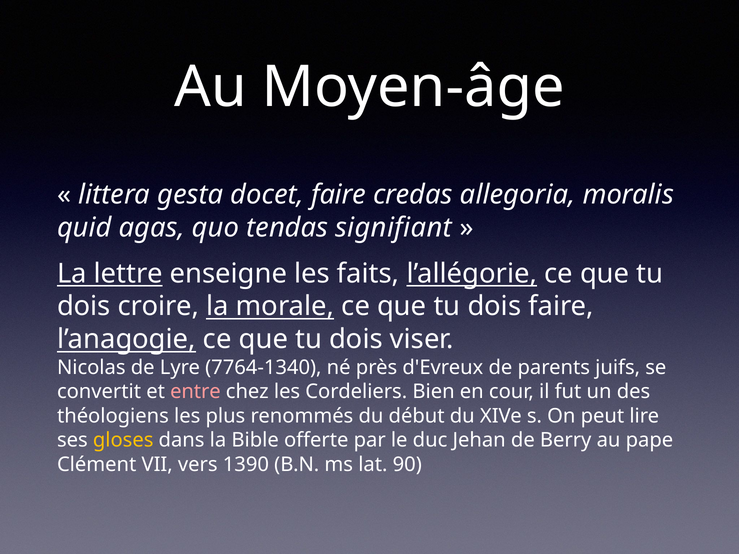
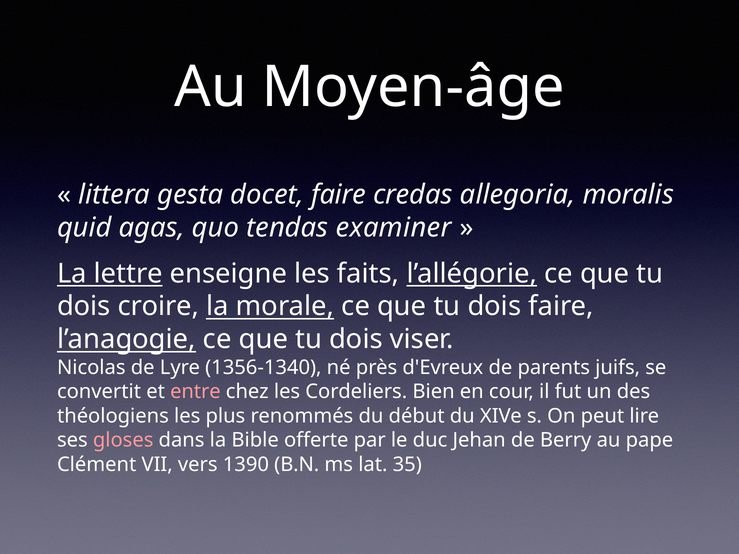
signifiant: signifiant -> examiner
7764-1340: 7764-1340 -> 1356-1340
gloses colour: yellow -> pink
90: 90 -> 35
